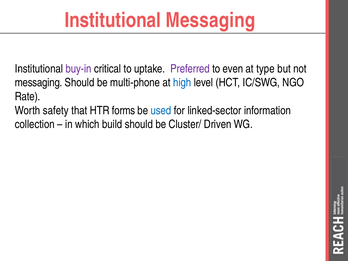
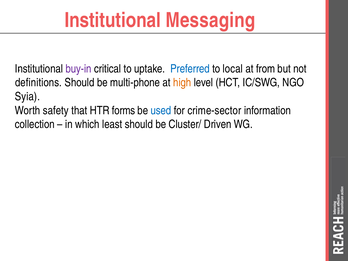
Preferred colour: purple -> blue
even: even -> local
type: type -> from
messaging at (39, 83): messaging -> definitions
high colour: blue -> orange
Rate: Rate -> Syia
linked-sector: linked-sector -> crime-sector
build: build -> least
